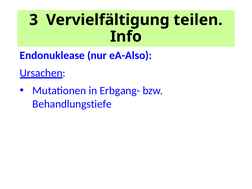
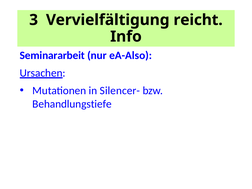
teilen: teilen -> reicht
Endonuklease: Endonuklease -> Seminararbeit
Erbgang-: Erbgang- -> Silencer-
